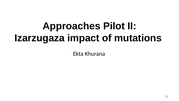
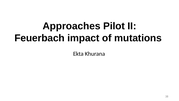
Izarzugaza: Izarzugaza -> Feuerbach
